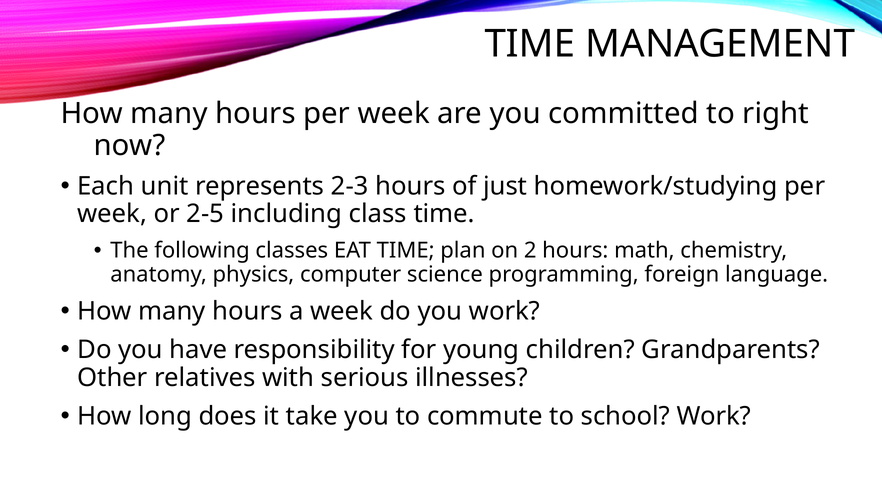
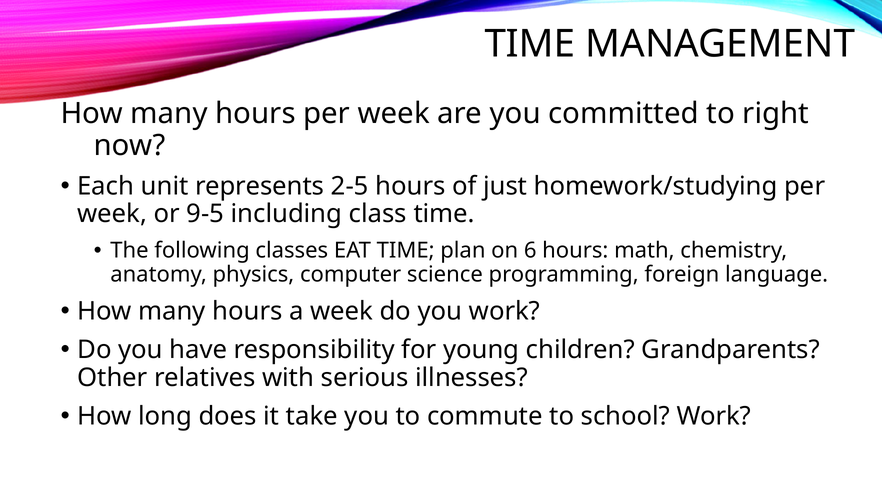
2-3: 2-3 -> 2-5
2-5: 2-5 -> 9-5
2: 2 -> 6
